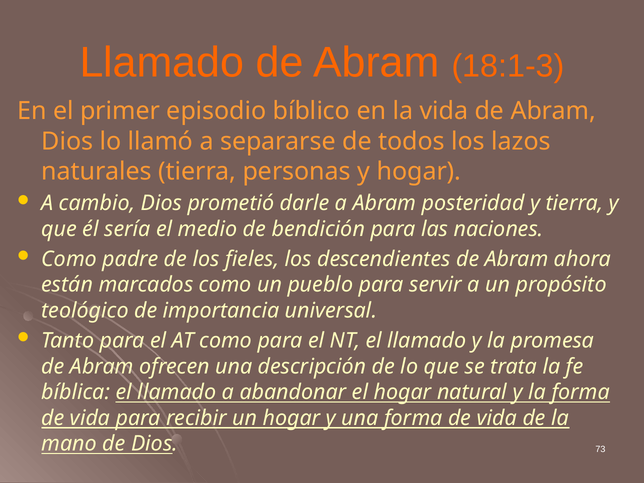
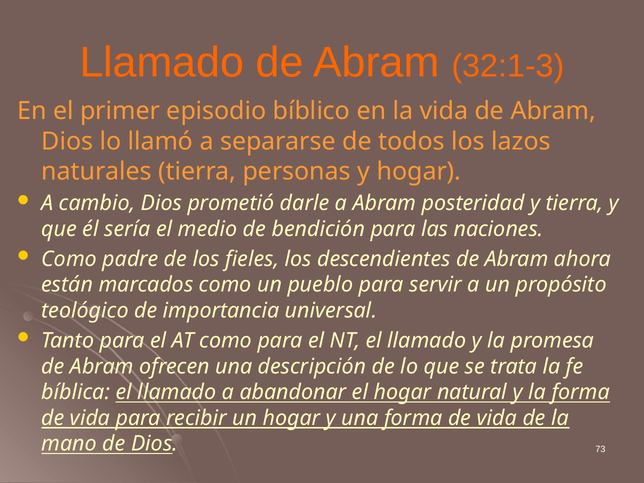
18:1-3: 18:1-3 -> 32:1-3
